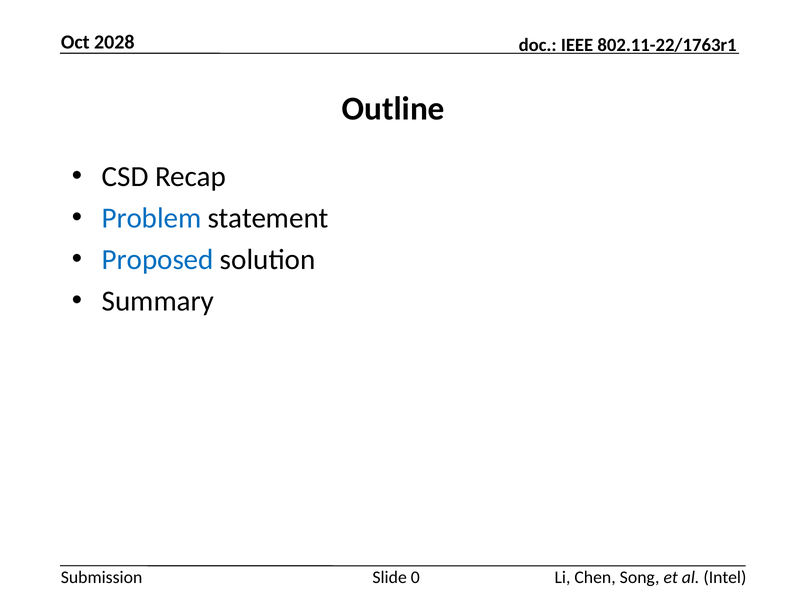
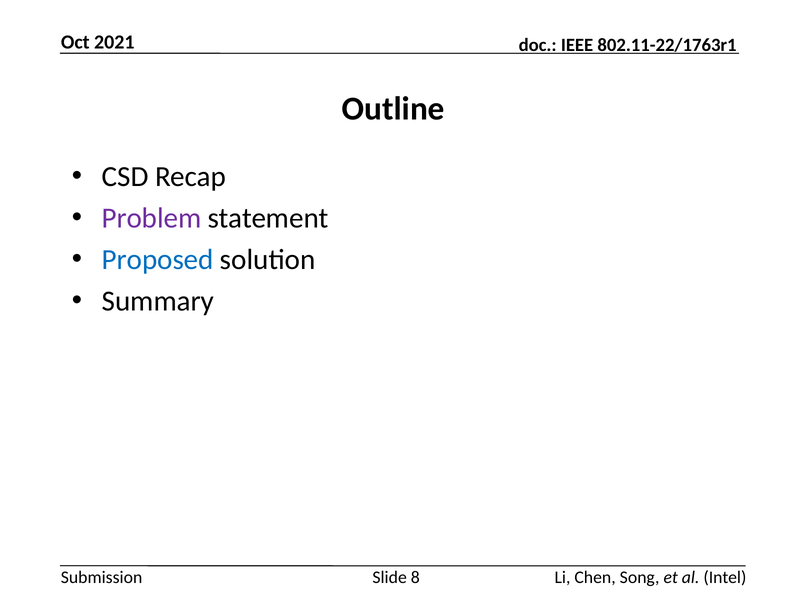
2028: 2028 -> 2021
Problem colour: blue -> purple
0: 0 -> 8
